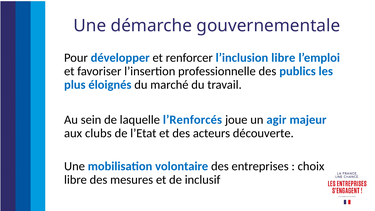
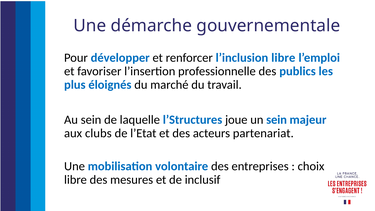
l’Renforcés: l’Renforcés -> l’Structures
un agir: agir -> sein
découverte: découverte -> partenariat
